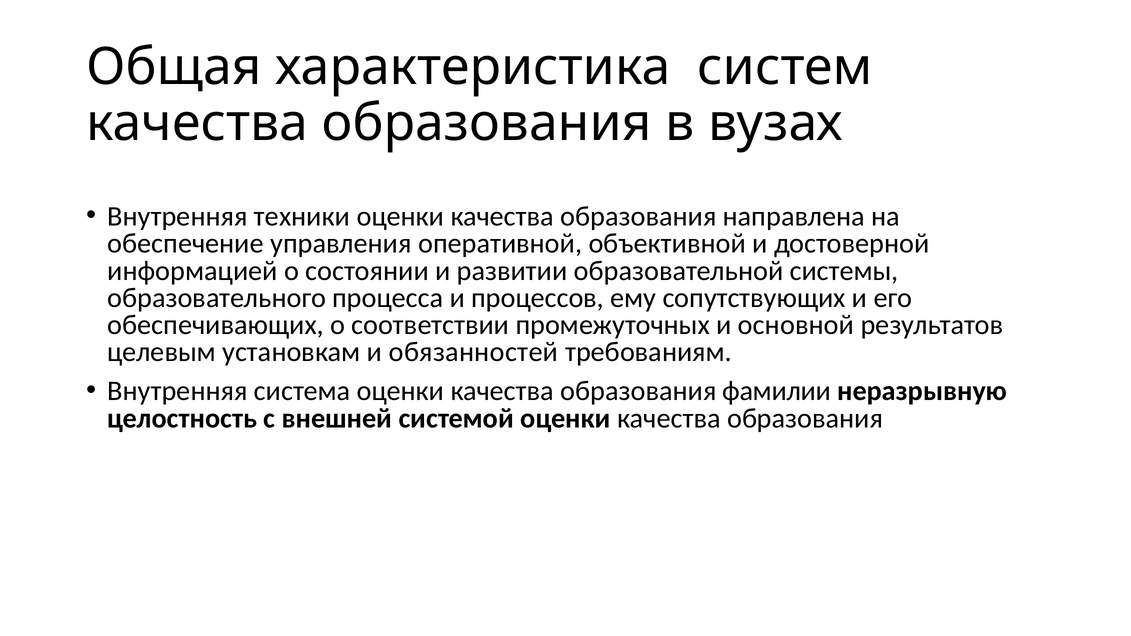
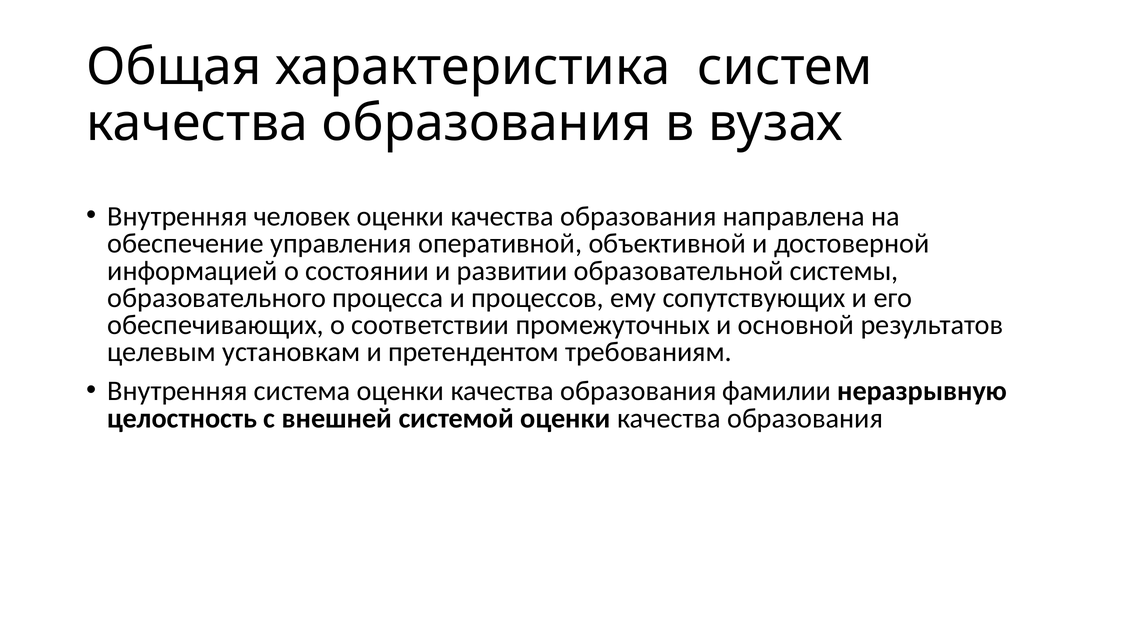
техники: техники -> человек
обязанностей: обязанностей -> претендентом
